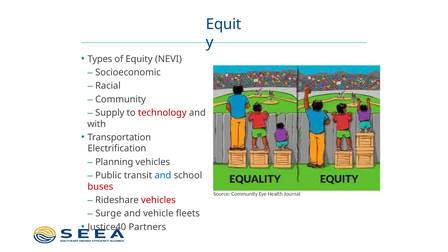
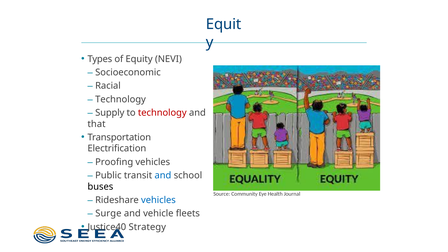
Community at (121, 99): Community -> Technology
with: with -> that
Planning: Planning -> Proofing
buses colour: red -> black
vehicles at (158, 200) colour: red -> blue
Partners: Partners -> Strategy
